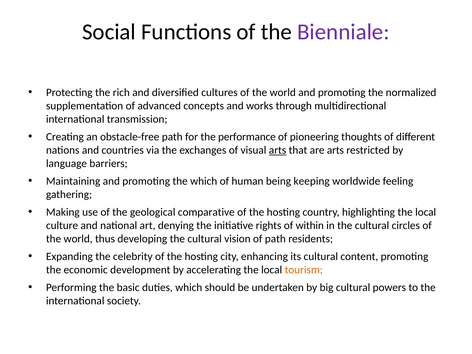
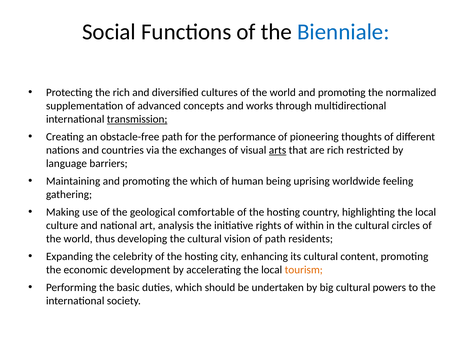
Bienniale colour: purple -> blue
transmission underline: none -> present
are arts: arts -> rich
keeping: keeping -> uprising
comparative: comparative -> comfortable
denying: denying -> analysis
